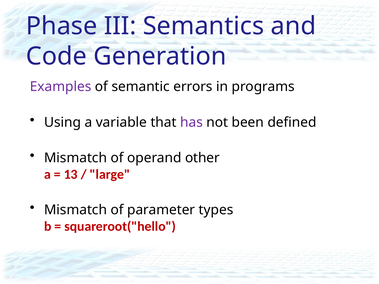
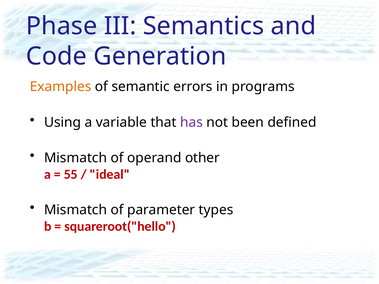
Examples colour: purple -> orange
13: 13 -> 55
large: large -> ideal
